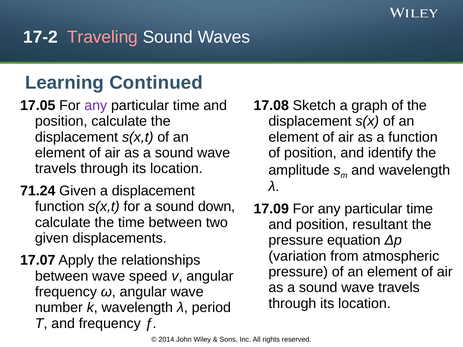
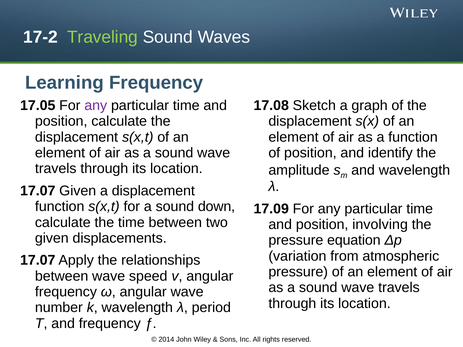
Traveling colour: pink -> light green
Learning Continued: Continued -> Frequency
71.24 at (38, 191): 71.24 -> 17.07
resultant: resultant -> involving
